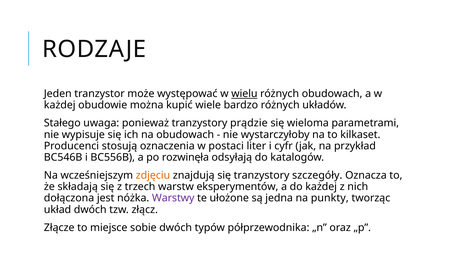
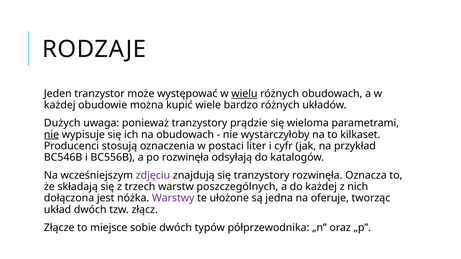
Stałego: Stałego -> Dużych
nie at (52, 135) underline: none -> present
zdjęciu colour: orange -> purple
tranzystory szczegóły: szczegóły -> rozwinęła
eksperymentów: eksperymentów -> poszczególnych
punkty: punkty -> oferuje
